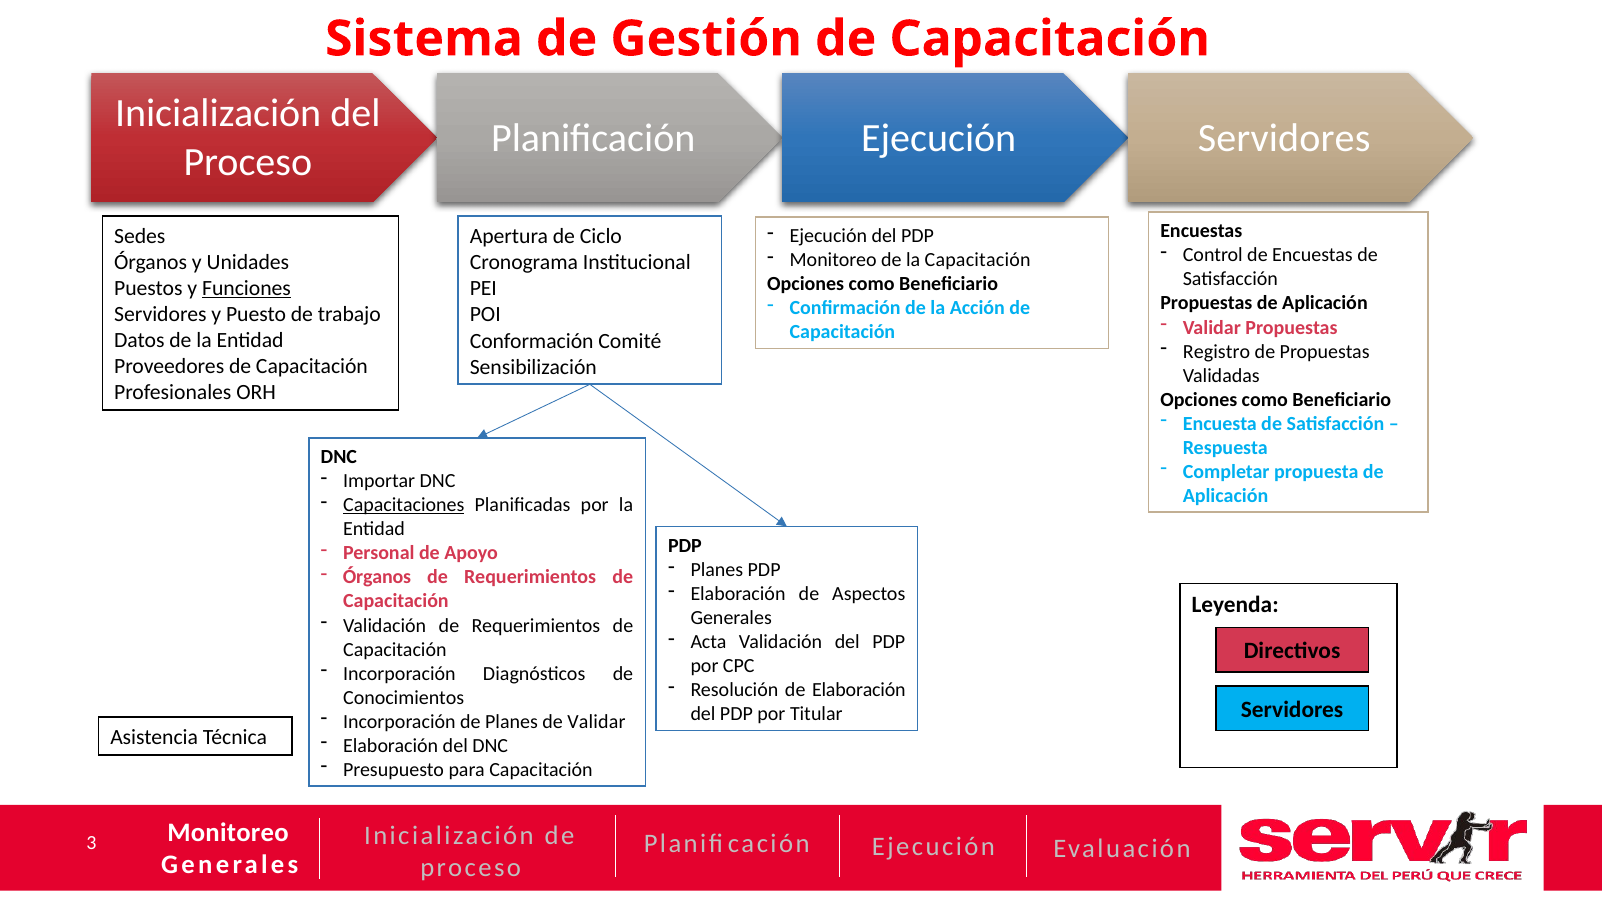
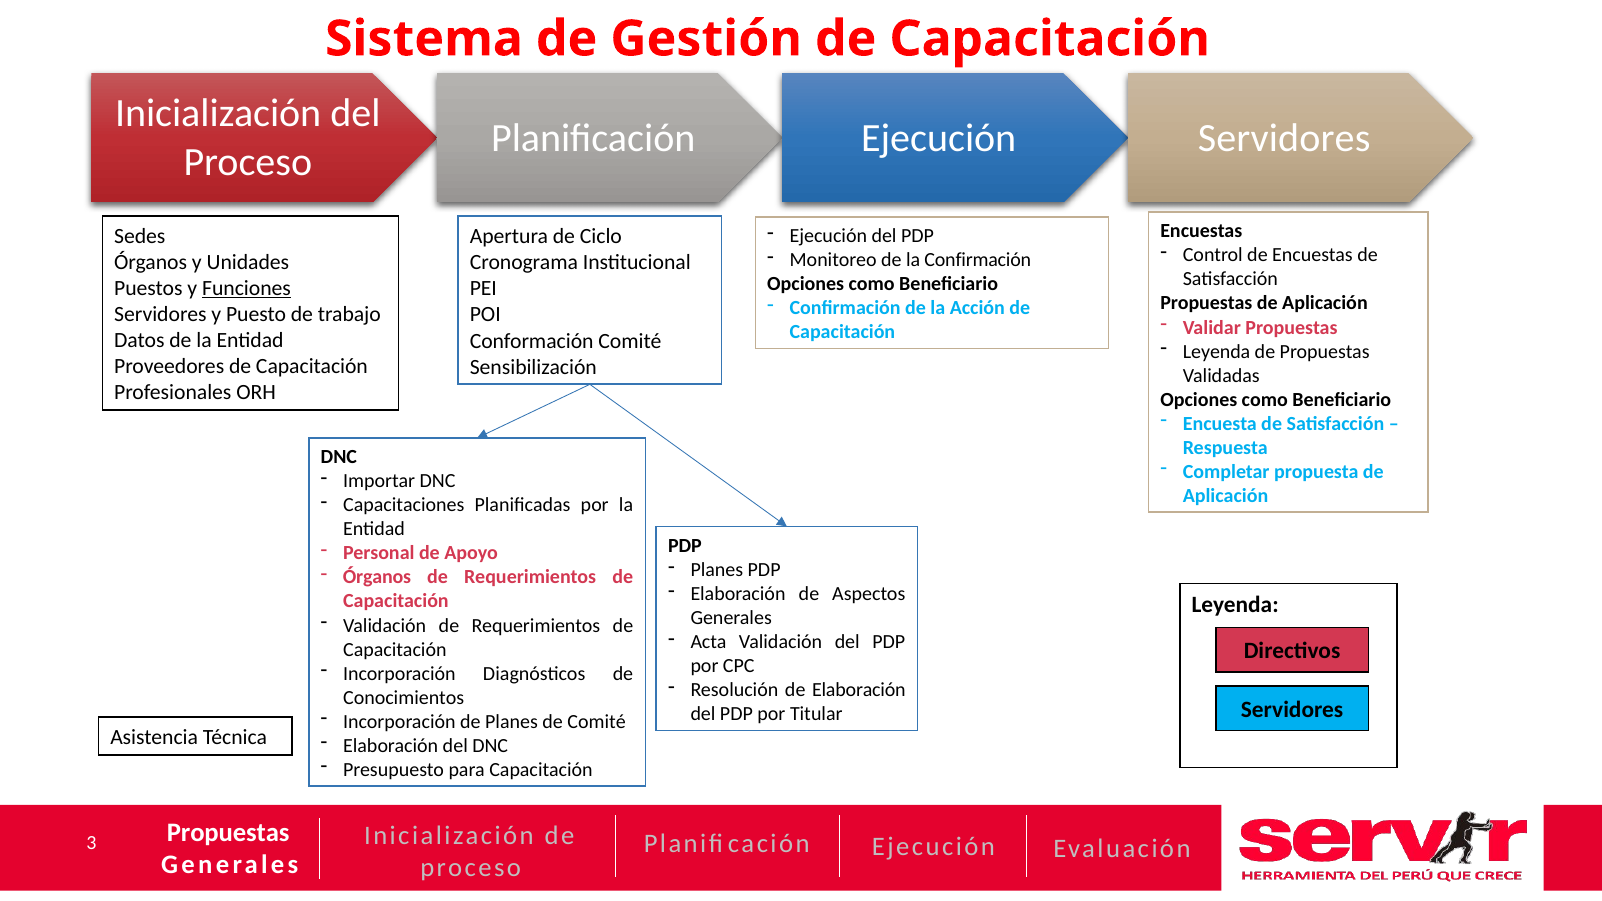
la Capacitación: Capacitación -> Confirmación
Registro at (1217, 351): Registro -> Leyenda
Capacitaciones underline: present -> none
de Validar: Validar -> Comité
Monitoreo at (228, 832): Monitoreo -> Propuestas
